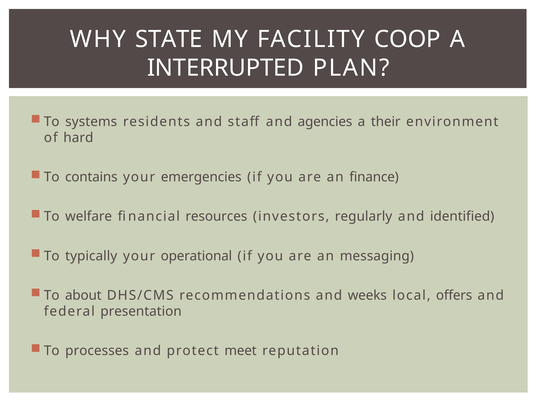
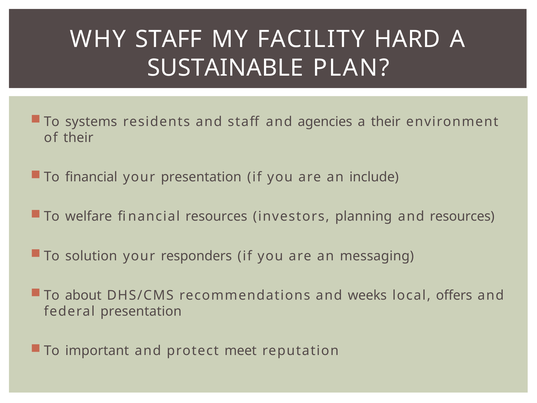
WHY STATE: STATE -> STAFF
COOP: COOP -> HARD
INTERRUPTED: INTERRUPTED -> SUSTAINABLE
of hard: hard -> their
To contains: contains -> financial
your emergencies: emergencies -> presentation
finance: finance -> include
regularly: regularly -> planning
and identified: identified -> resources
typically: typically -> solution
operational: operational -> responders
processes: processes -> important
